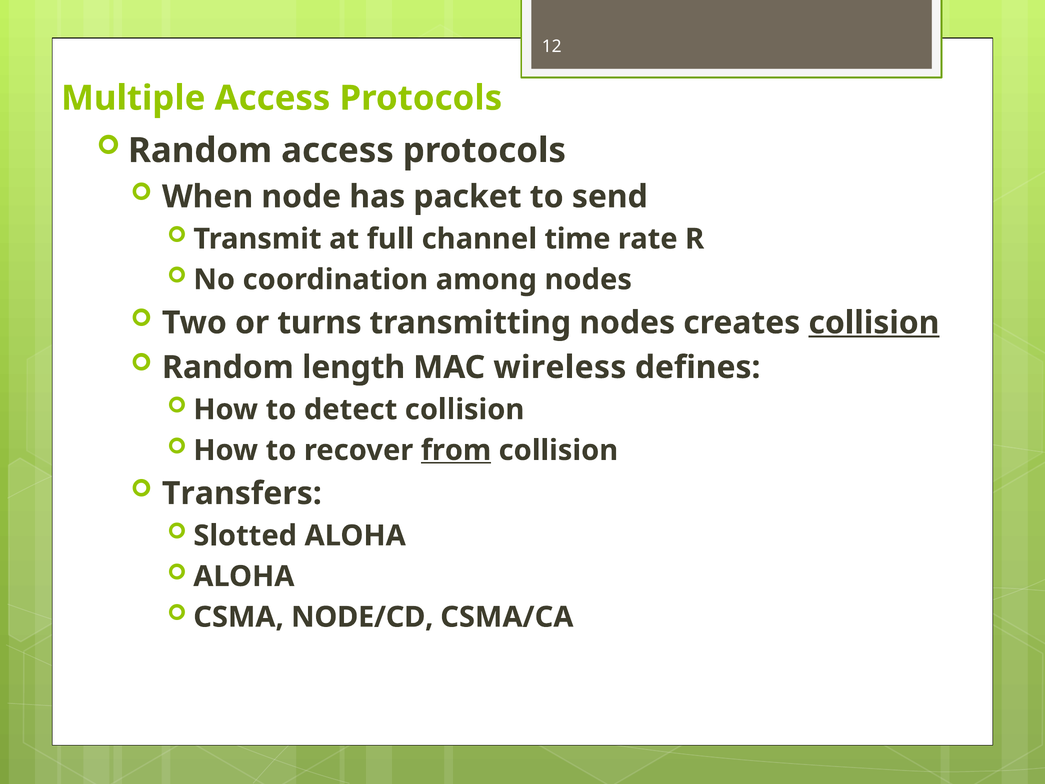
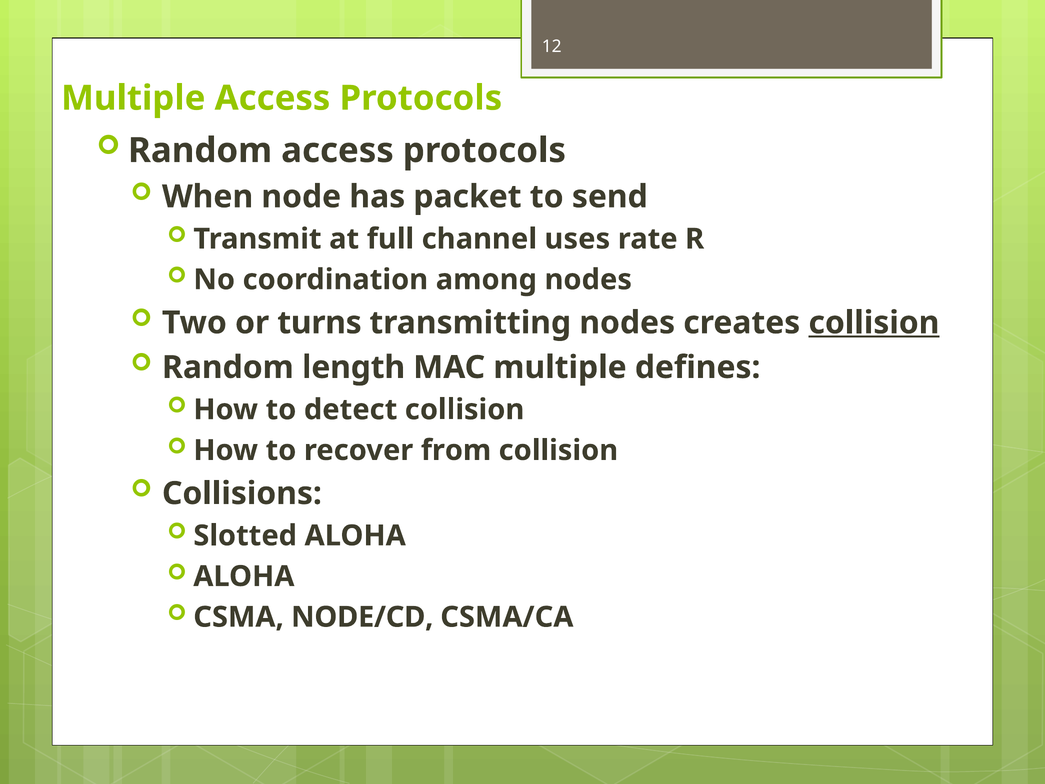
time: time -> uses
MAC wireless: wireless -> multiple
from underline: present -> none
Transfers: Transfers -> Collisions
